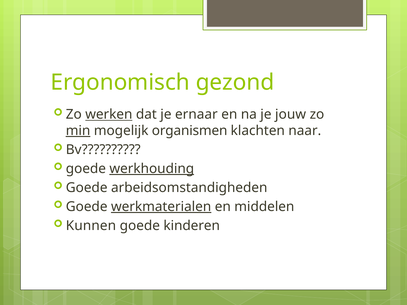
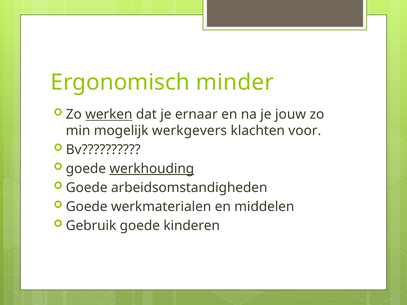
gezond: gezond -> minder
min underline: present -> none
organismen: organismen -> werkgevers
naar: naar -> voor
werkmaterialen underline: present -> none
Kunnen: Kunnen -> Gebruik
